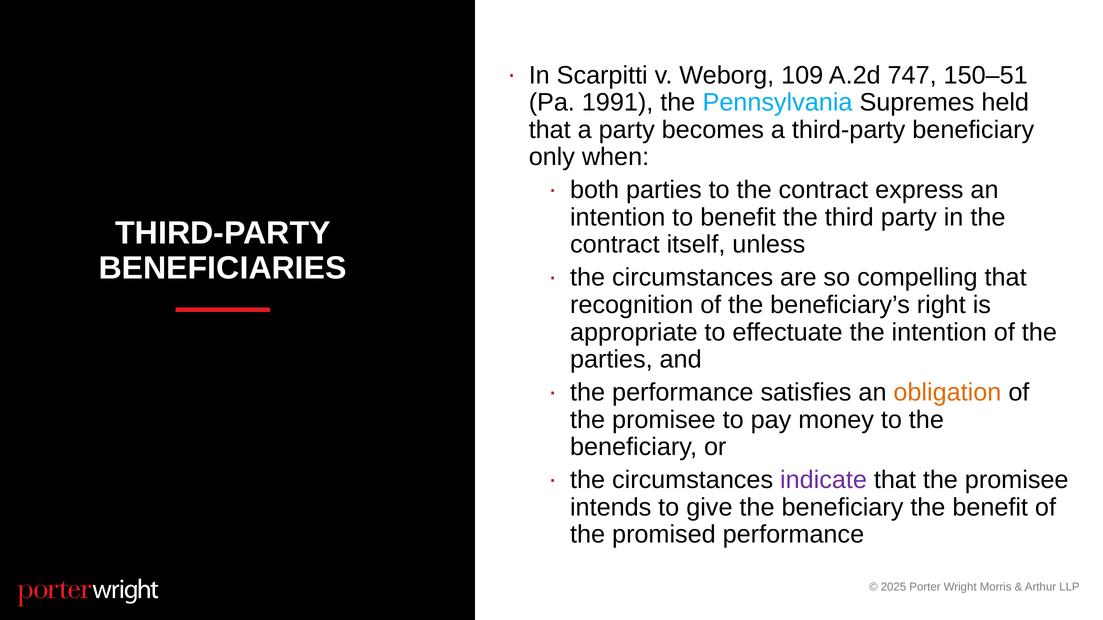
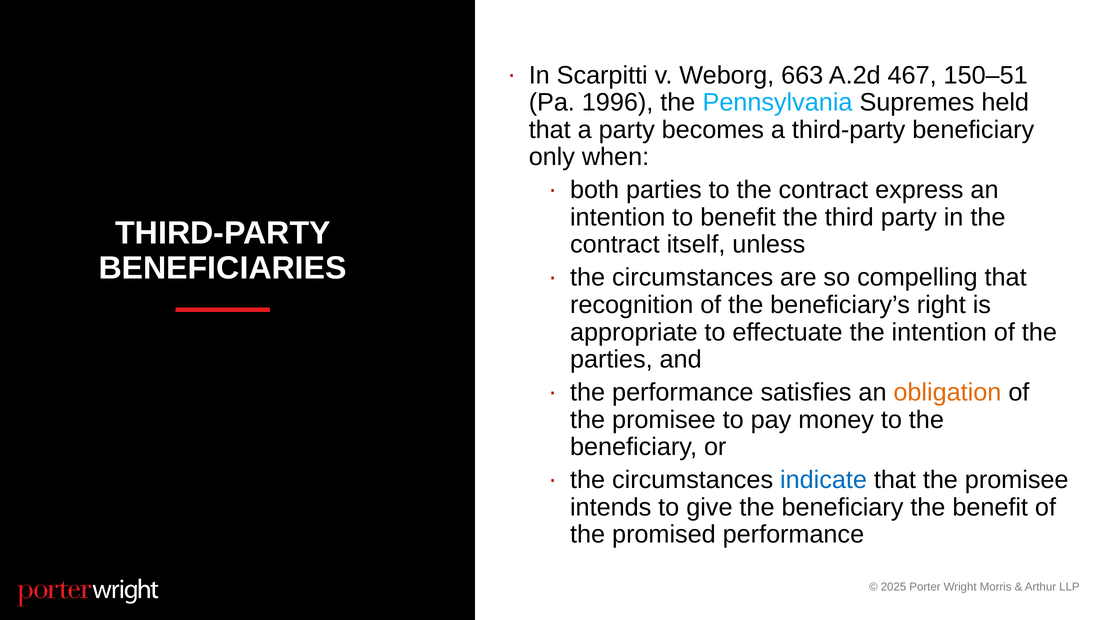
109: 109 -> 663
747: 747 -> 467
1991: 1991 -> 1996
indicate colour: purple -> blue
